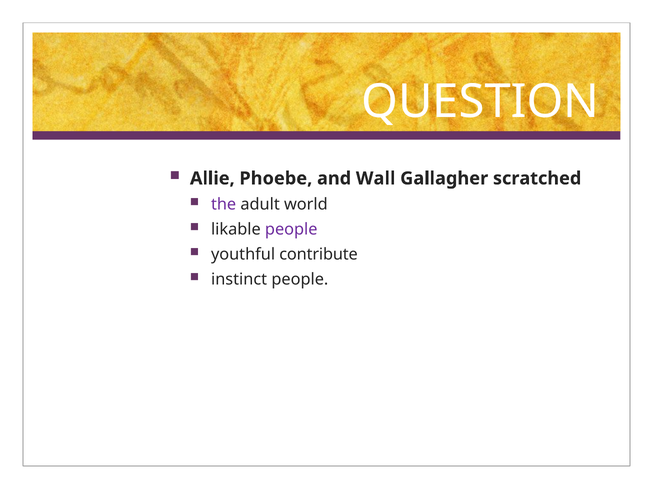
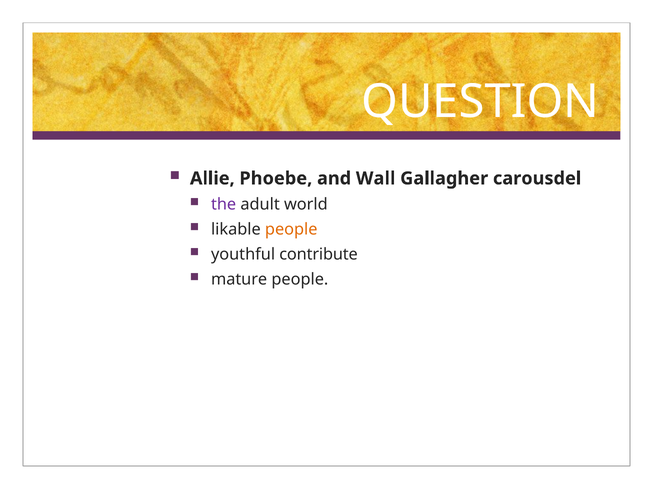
scratched: scratched -> carousdel
people at (291, 230) colour: purple -> orange
instinct: instinct -> mature
